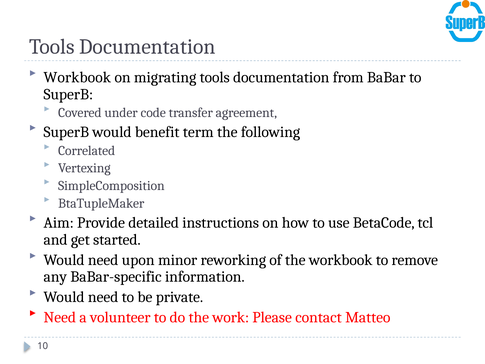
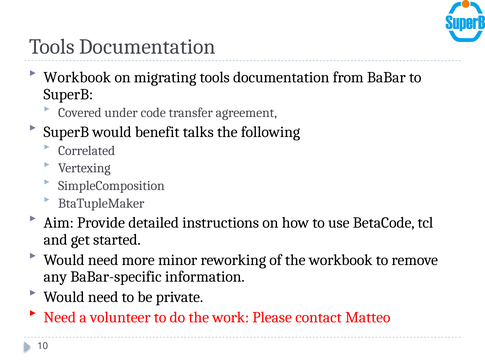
term: term -> talks
upon: upon -> more
